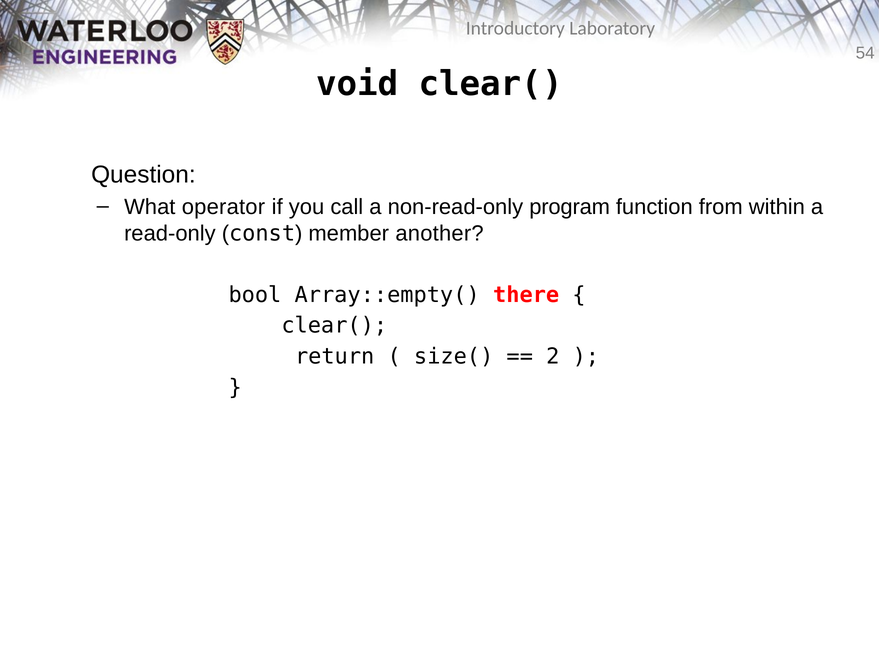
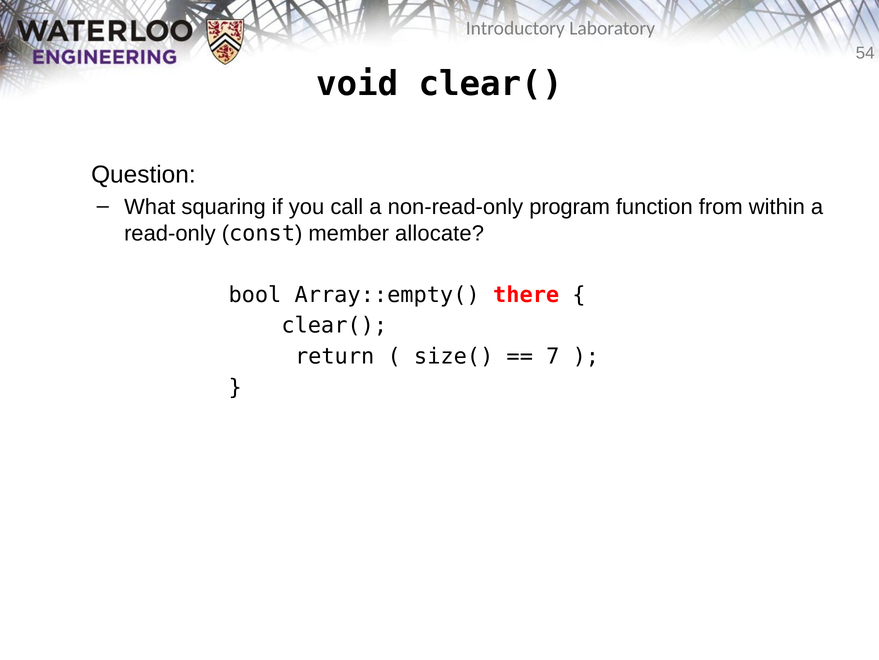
operator: operator -> squaring
another: another -> allocate
2: 2 -> 7
